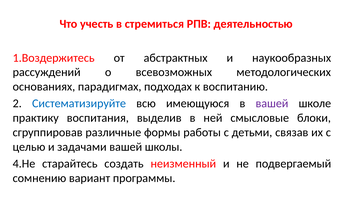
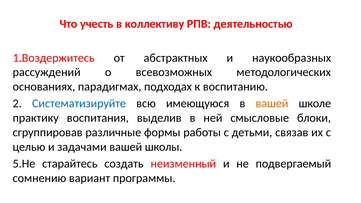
стремиться: стремиться -> коллективу
вашей at (272, 104) colour: purple -> orange
4.Не: 4.Не -> 5.Не
